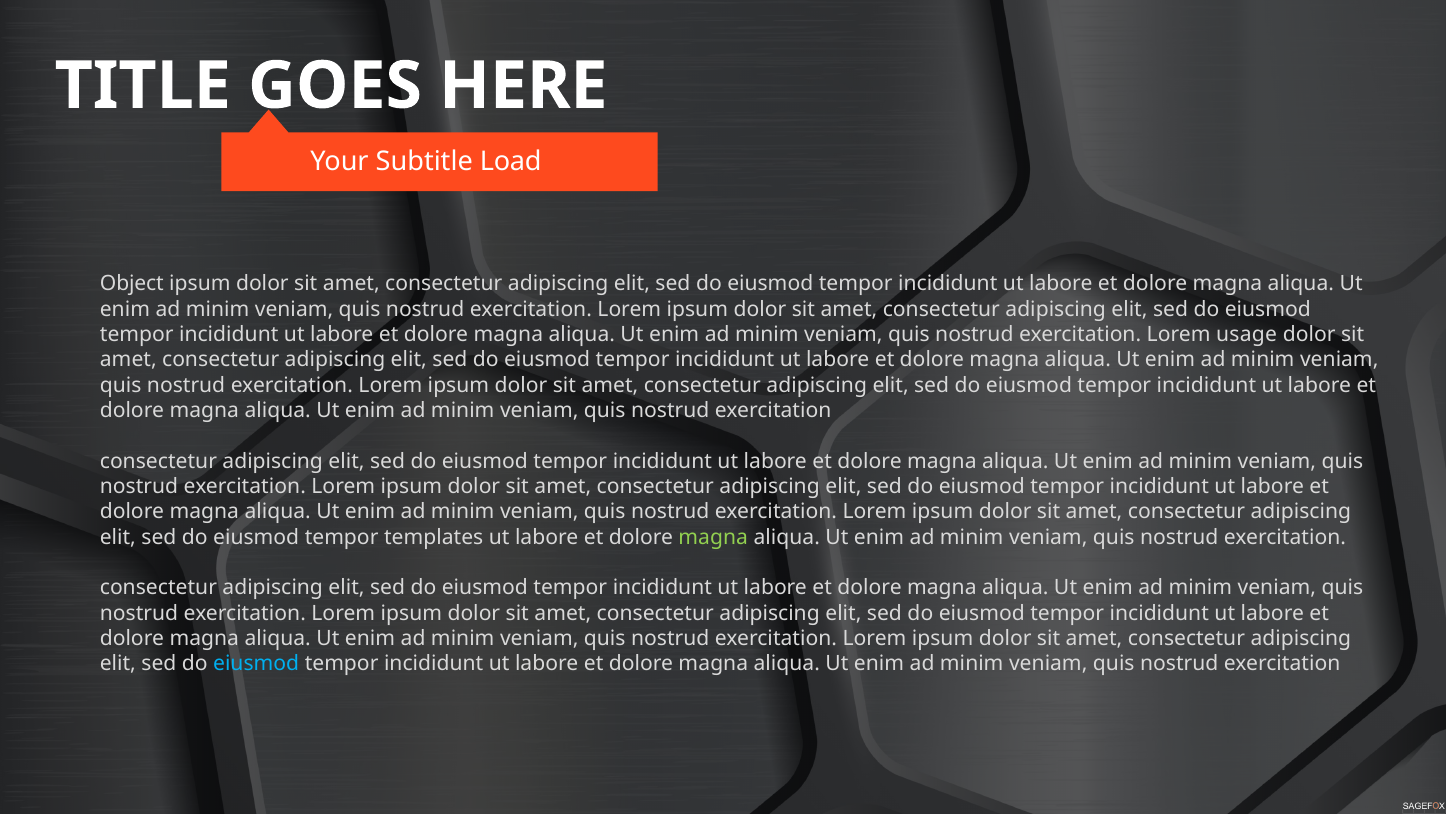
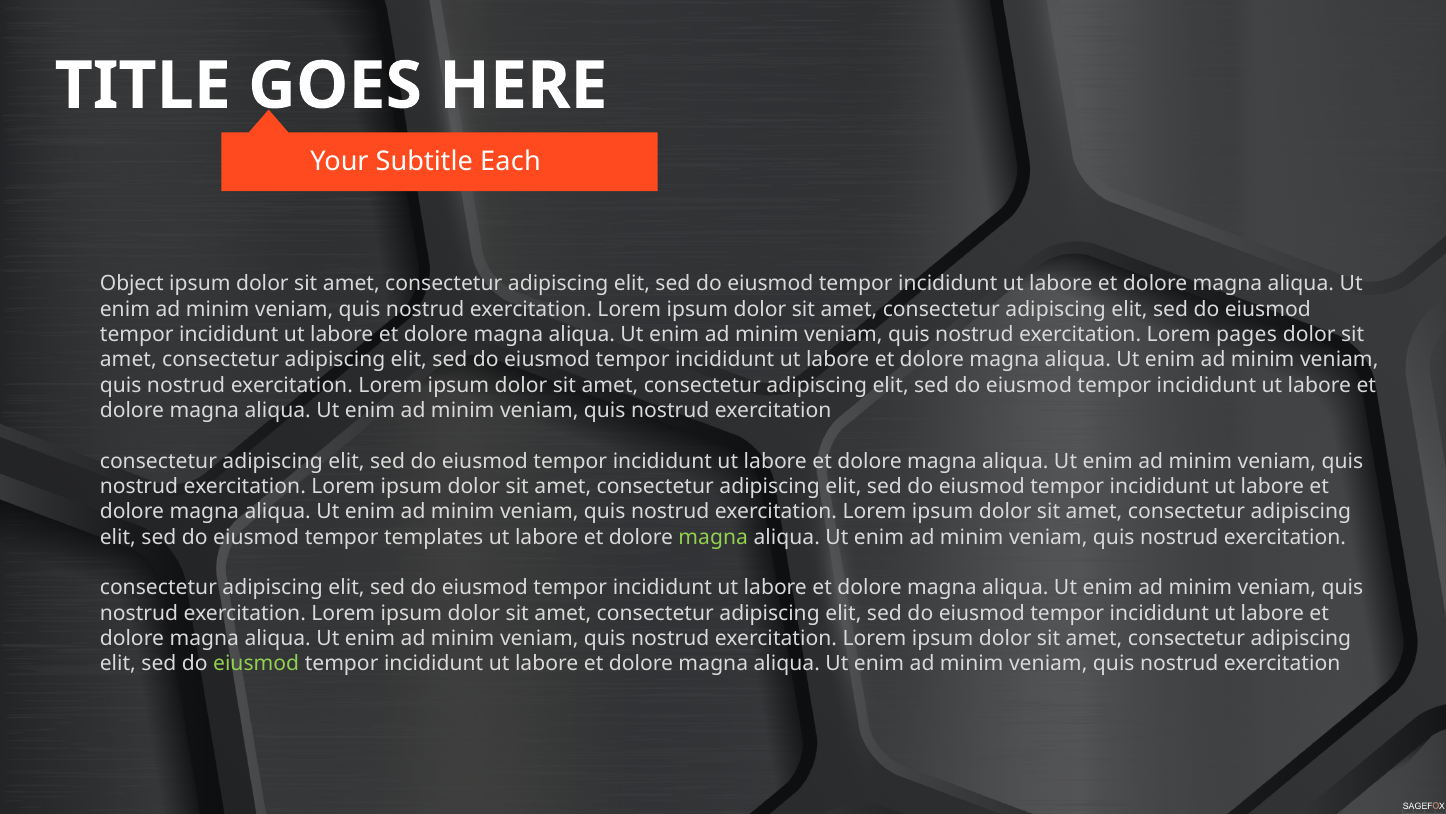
Load: Load -> Each
usage: usage -> pages
eiusmod at (256, 663) colour: light blue -> light green
